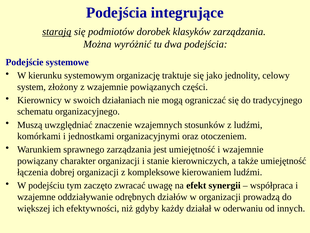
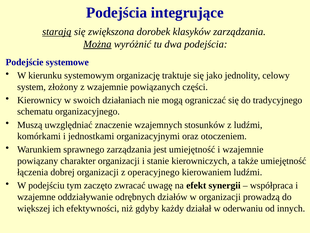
podmiotów: podmiotów -> zwiększona
Można underline: none -> present
kompleksowe: kompleksowe -> operacyjnego
